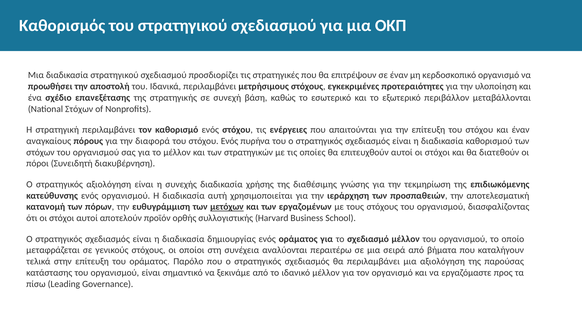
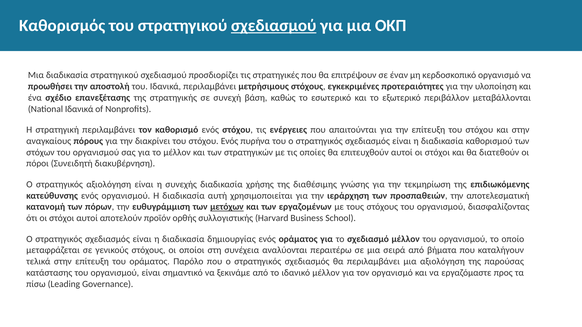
σχεδιασμού at (274, 26) underline: none -> present
National Στόχων: Στόχων -> Ιδανικά
και έναν: έναν -> στην
διαφορά: διαφορά -> διακρίνει
